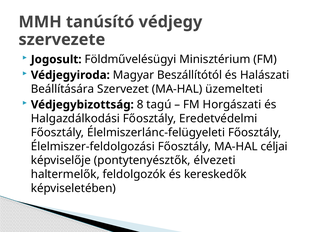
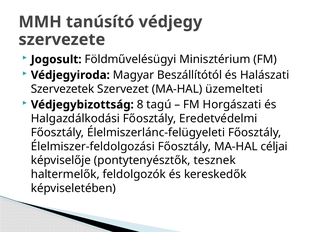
Beállítására: Beállítására -> Szervezetek
élvezeti: élvezeti -> tesznek
